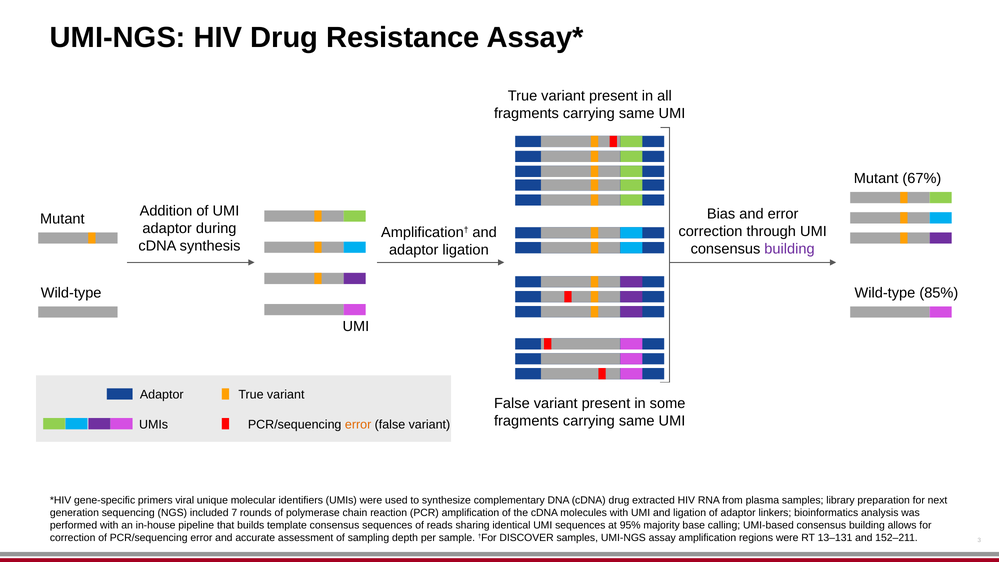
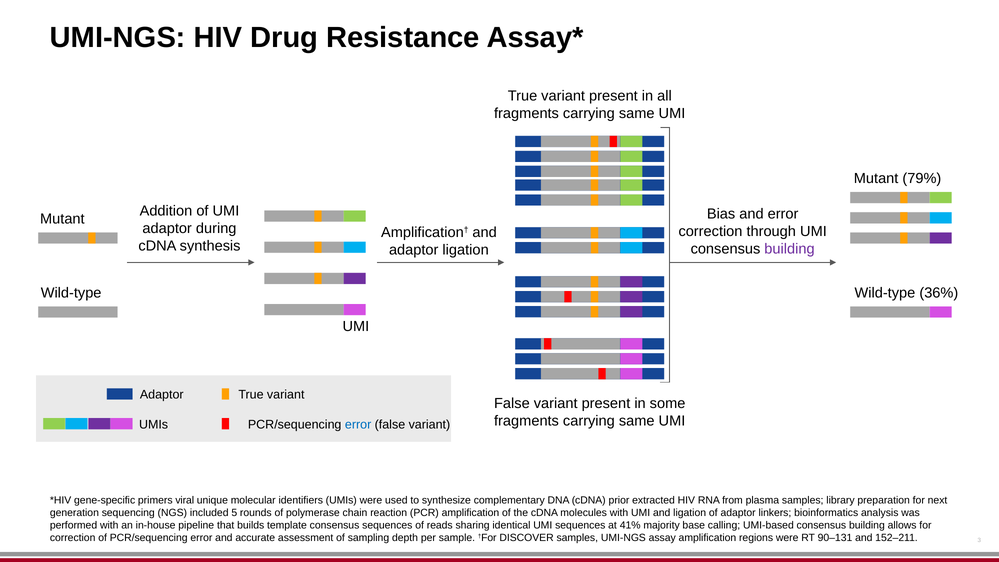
67%: 67% -> 79%
85%: 85% -> 36%
error at (358, 425) colour: orange -> blue
cDNA drug: drug -> prior
7: 7 -> 5
95%: 95% -> 41%
13–131: 13–131 -> 90–131
